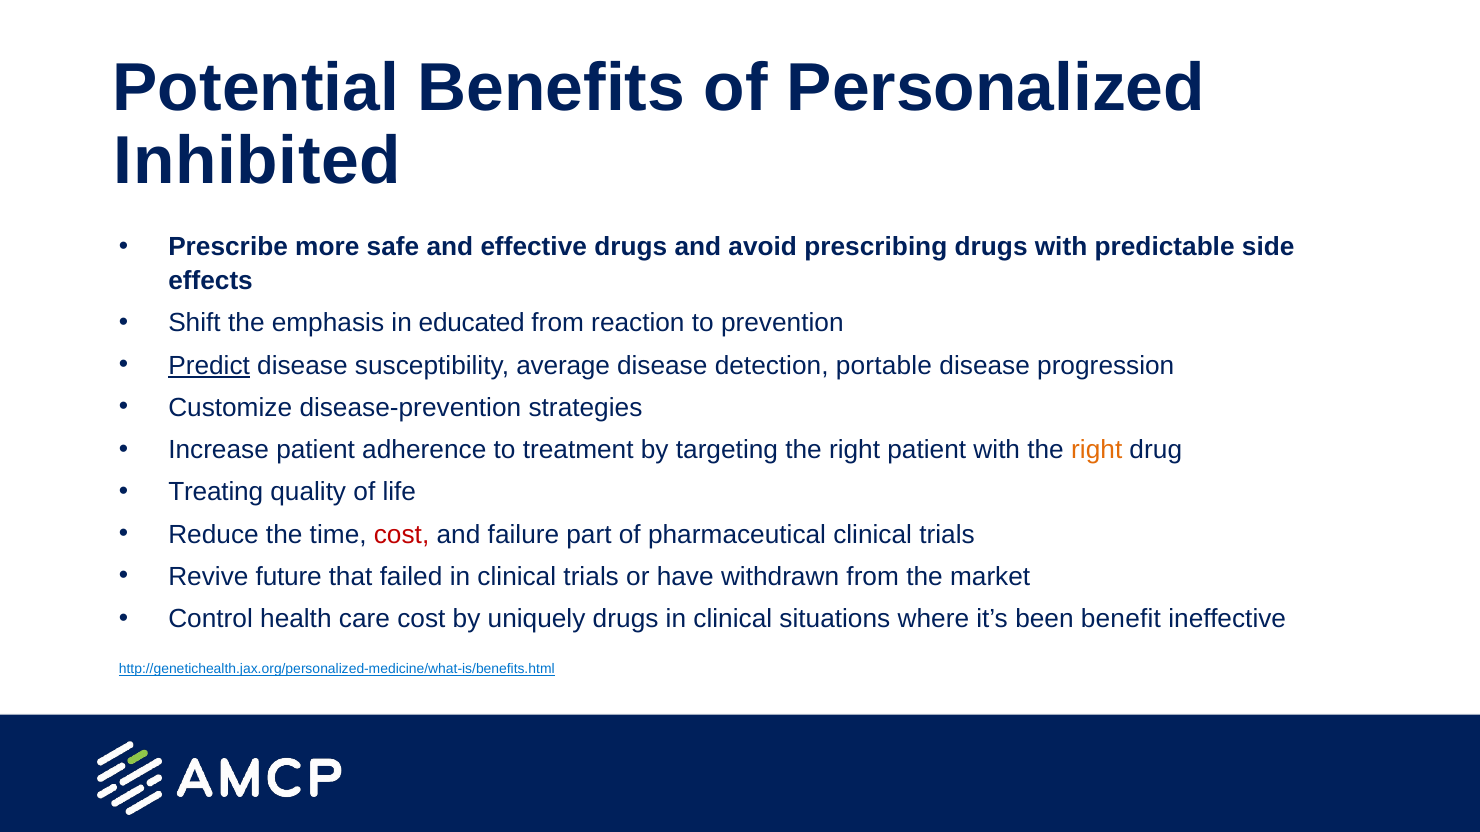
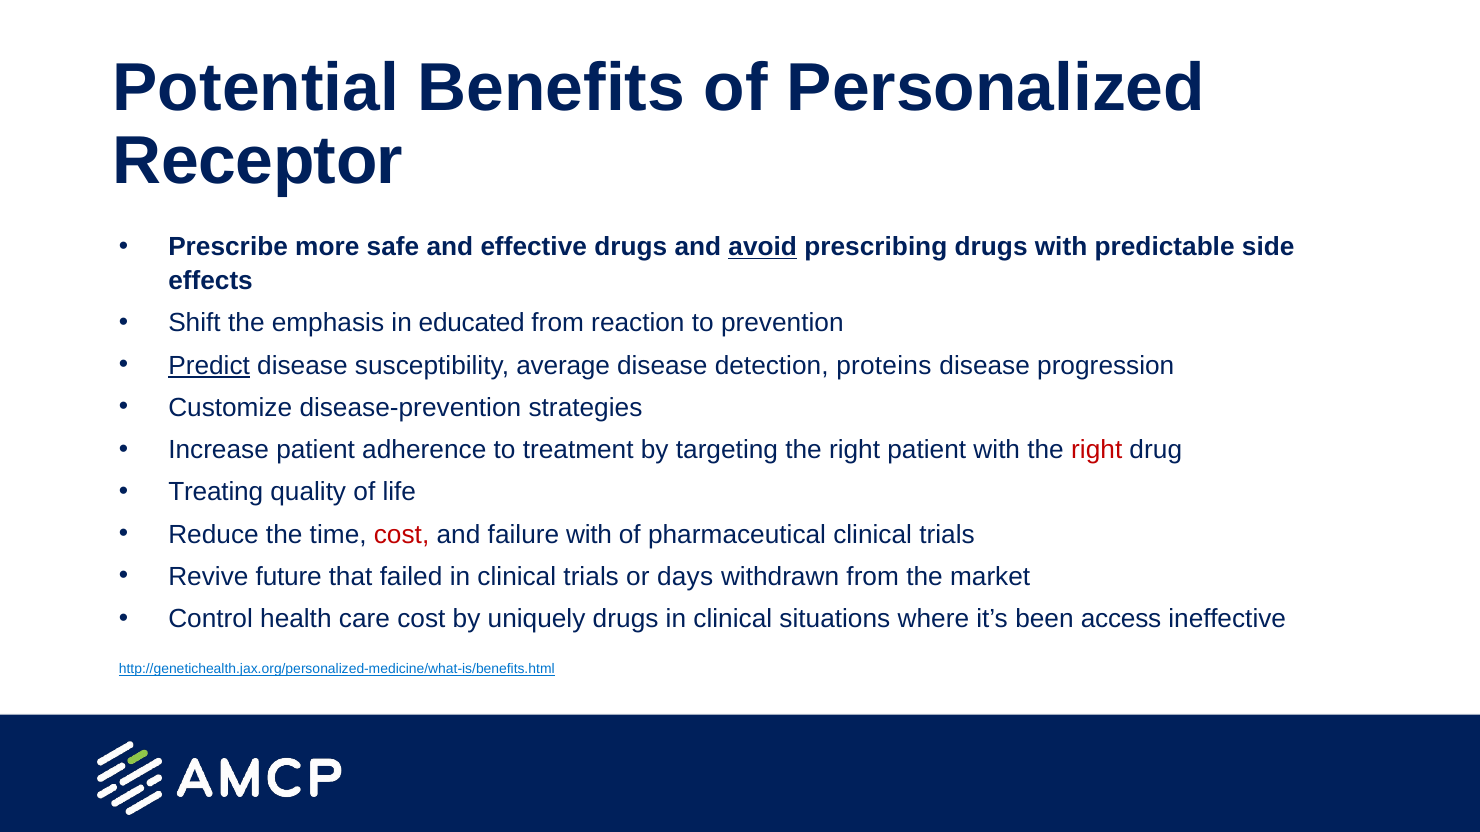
Inhibited: Inhibited -> Receptor
avoid underline: none -> present
portable: portable -> proteins
right at (1097, 450) colour: orange -> red
failure part: part -> with
have: have -> days
benefit: benefit -> access
